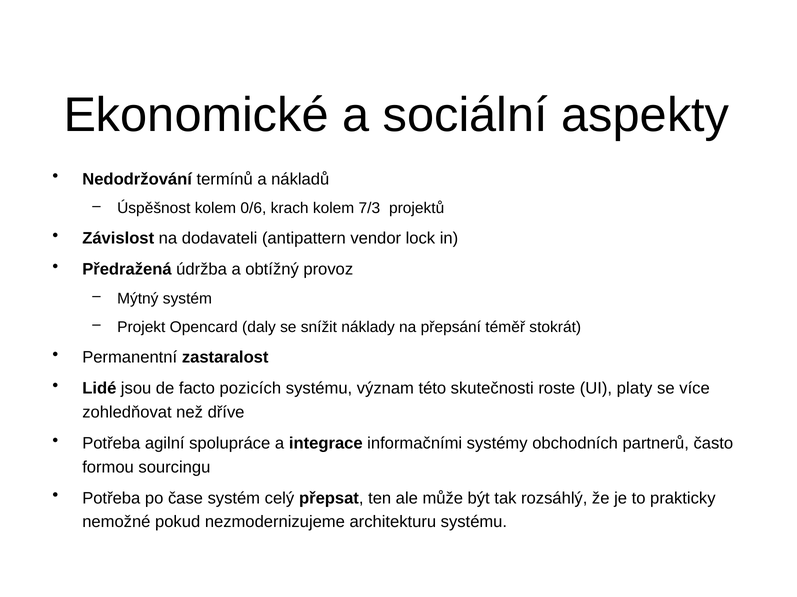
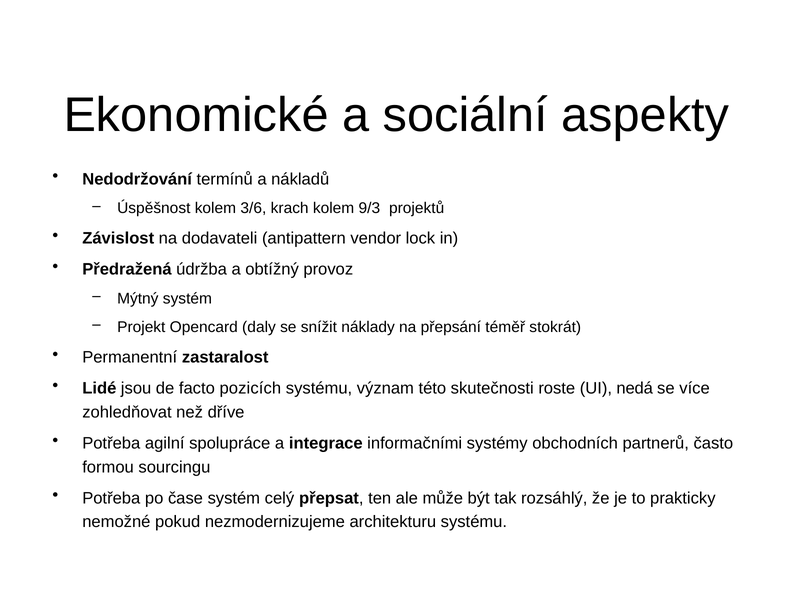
0/6: 0/6 -> 3/6
7/3: 7/3 -> 9/3
platy: platy -> nedá
